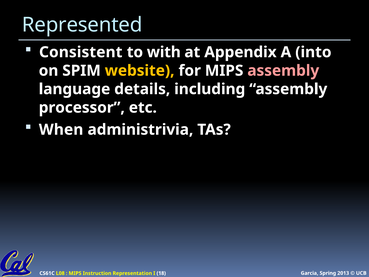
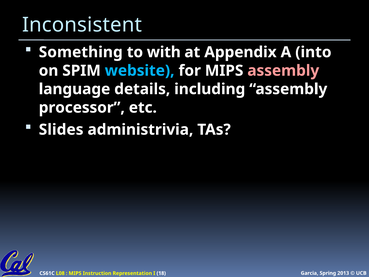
Represented: Represented -> Inconsistent
Consistent: Consistent -> Something
website colour: yellow -> light blue
When: When -> Slides
